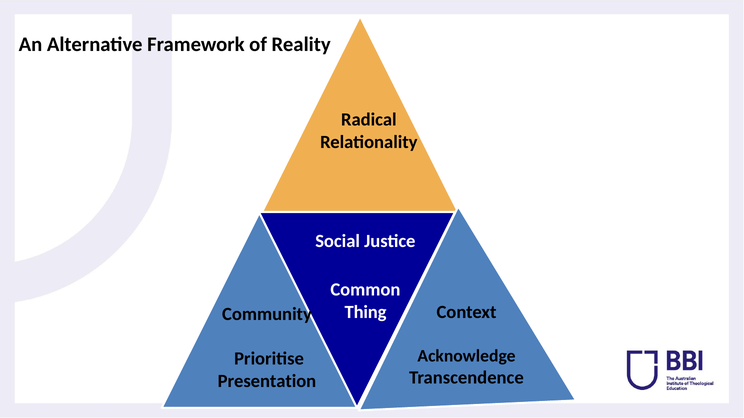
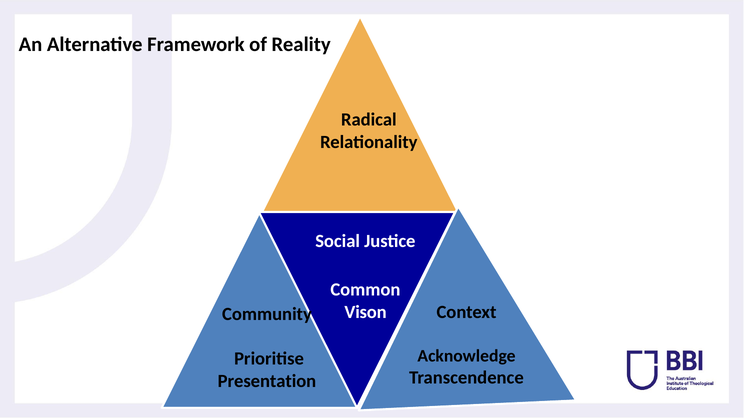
Thing: Thing -> Vison
